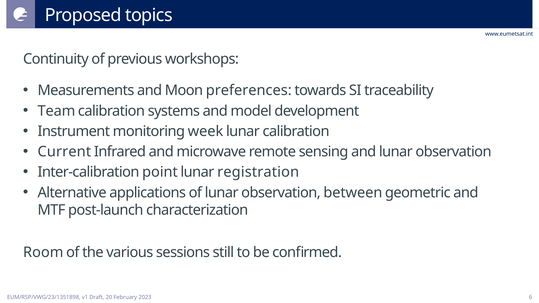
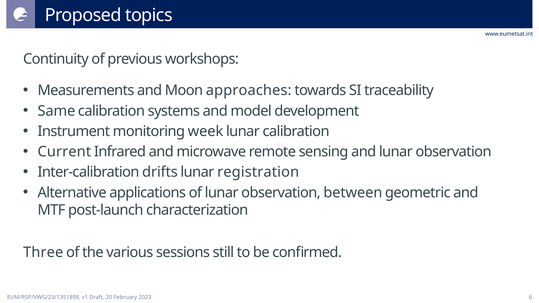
preferences: preferences -> approaches
Team: Team -> Same
point: point -> drifts
Room: Room -> Three
